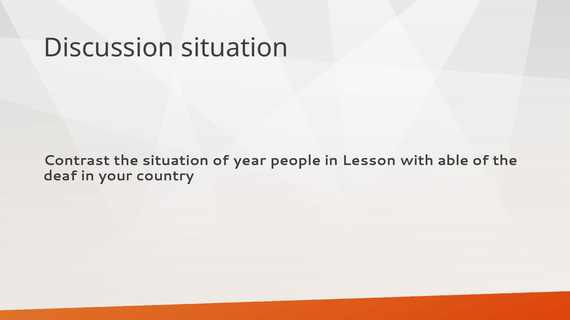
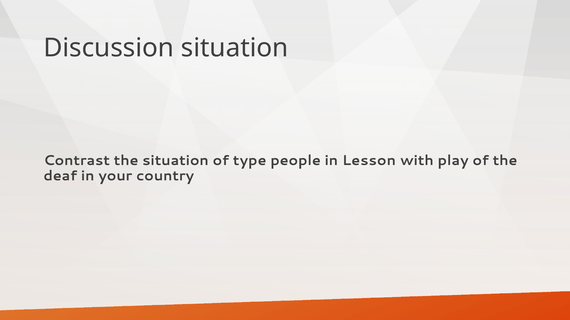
year: year -> type
able: able -> play
